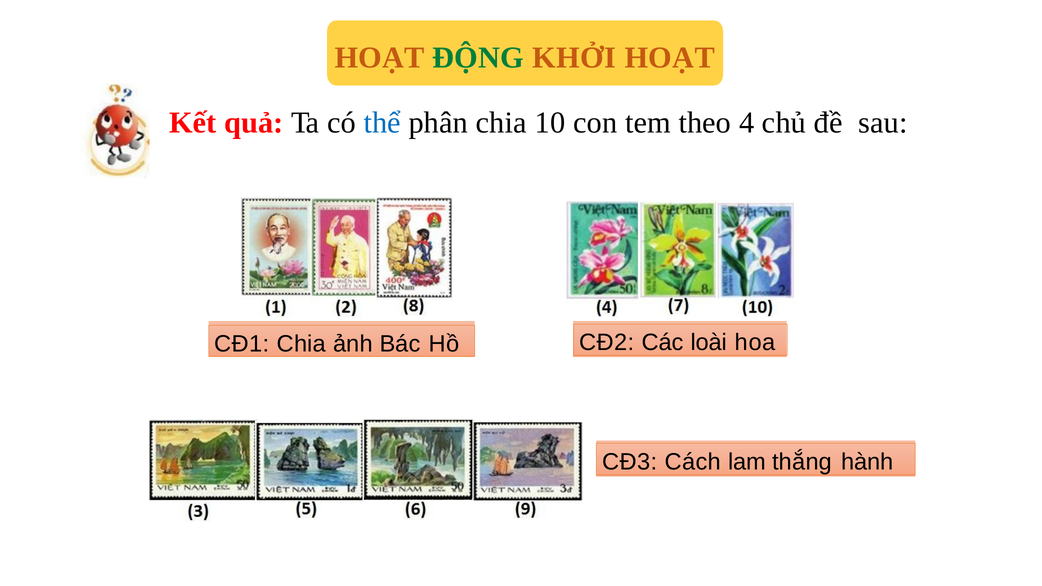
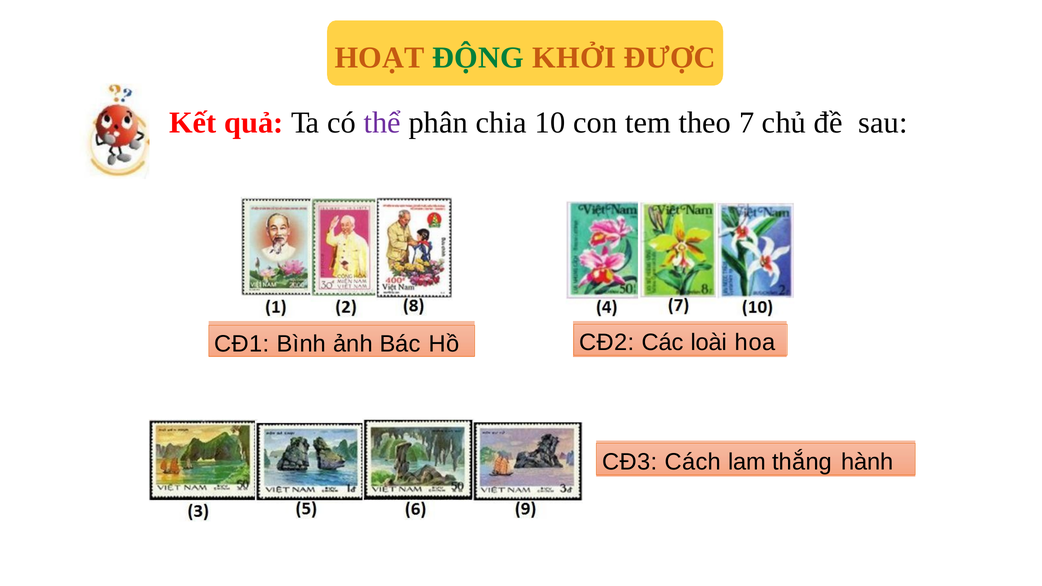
KHỞI HOẠT: HOẠT -> ĐƯỢC
thể colour: blue -> purple
4: 4 -> 7
CĐ1 Chia: Chia -> Bình
